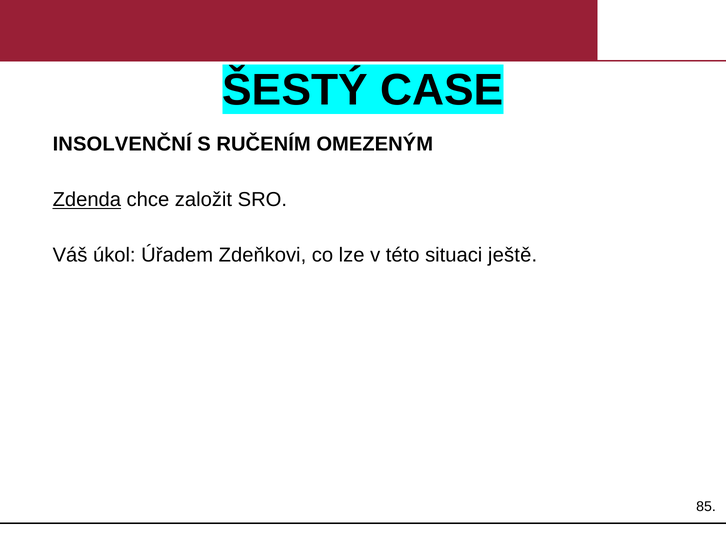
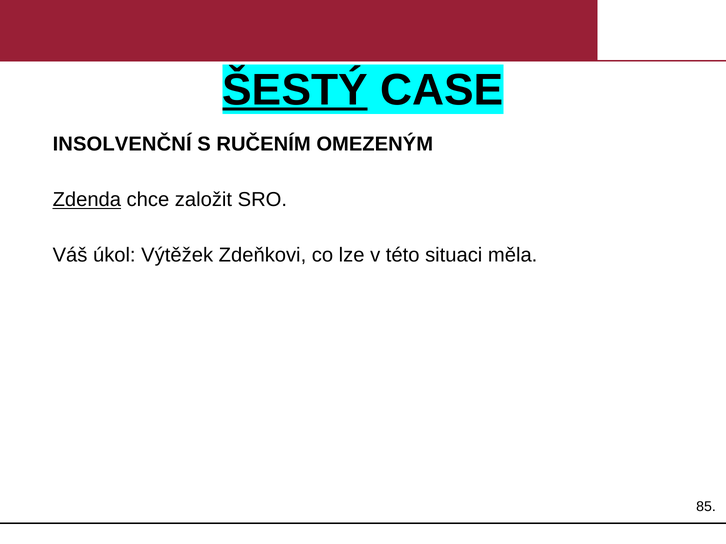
ŠESTÝ underline: none -> present
Úřadem: Úřadem -> Výtěžek
ještě: ještě -> měla
